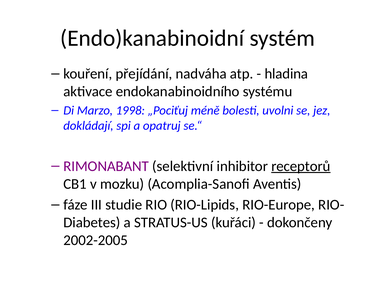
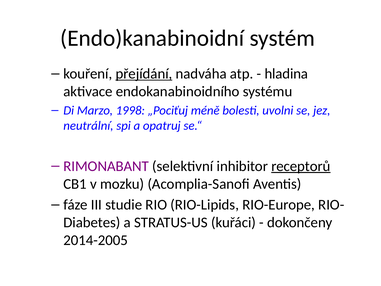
přejídání underline: none -> present
dokládají: dokládají -> neutrální
2002-2005: 2002-2005 -> 2014-2005
